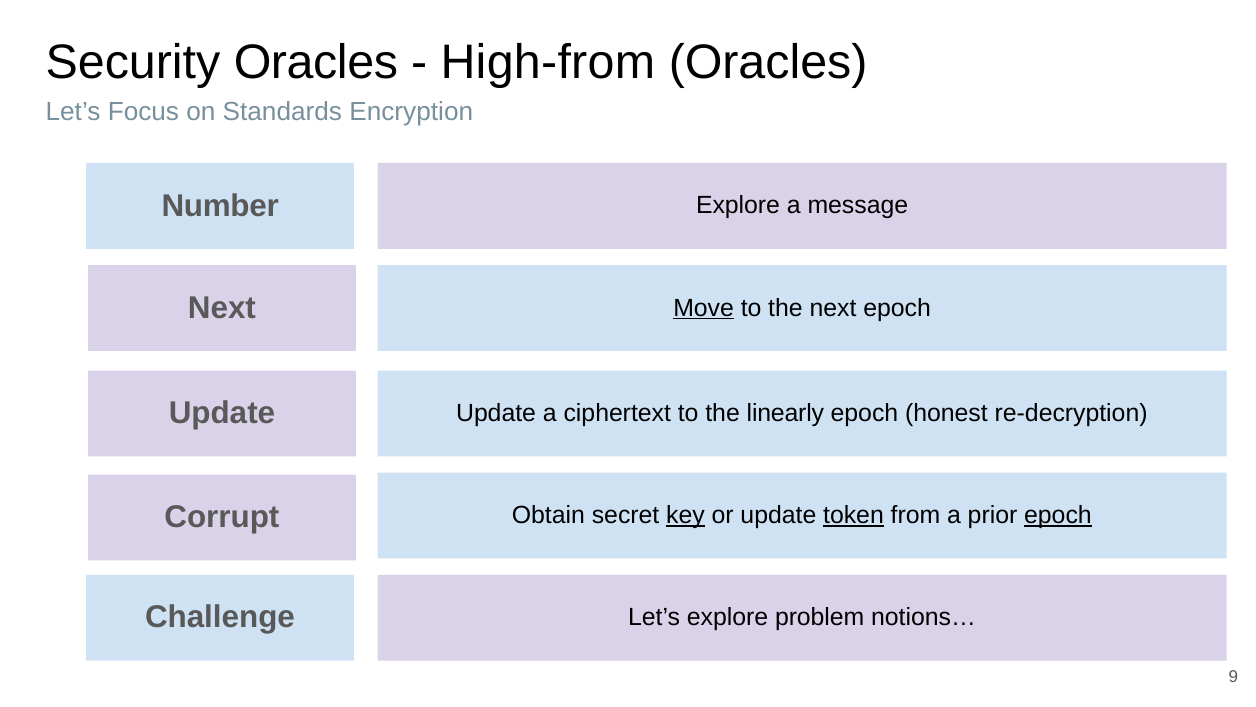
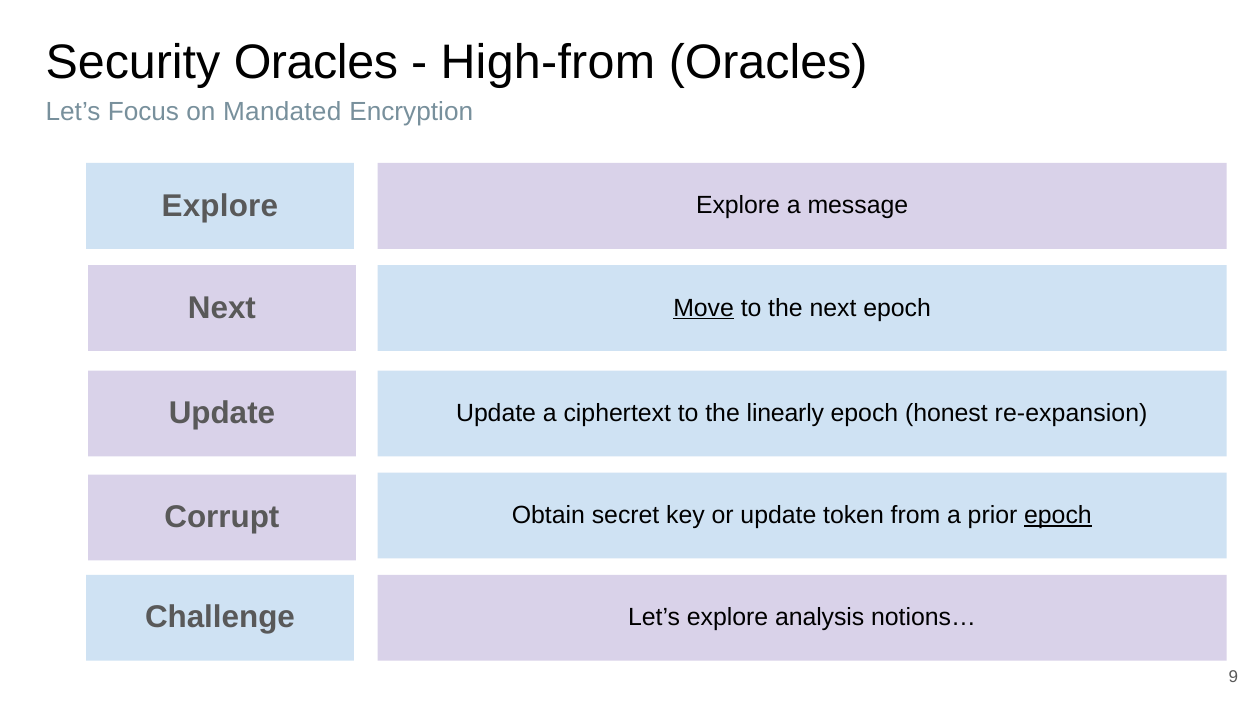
Standards: Standards -> Mandated
Number at (220, 206): Number -> Explore
re-decryption: re-decryption -> re-expansion
key underline: present -> none
token underline: present -> none
problem: problem -> analysis
